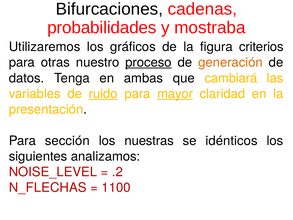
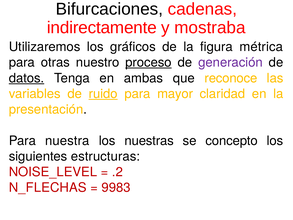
probabilidades: probabilidades -> indirectamente
criterios: criterios -> métrica
generación colour: orange -> purple
datos underline: none -> present
cambiará: cambiará -> reconoce
mayor underline: present -> none
sección: sección -> nuestra
idénticos: idénticos -> concepto
analizamos: analizamos -> estructuras
1100: 1100 -> 9983
